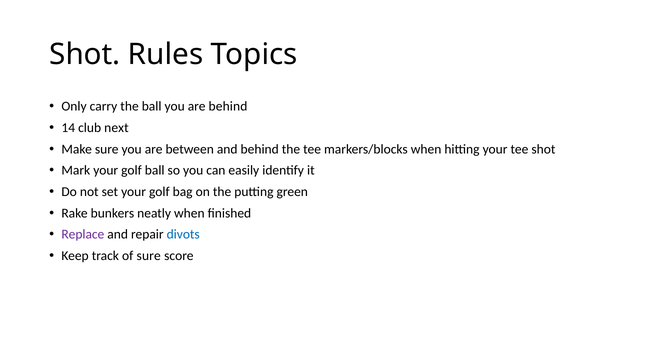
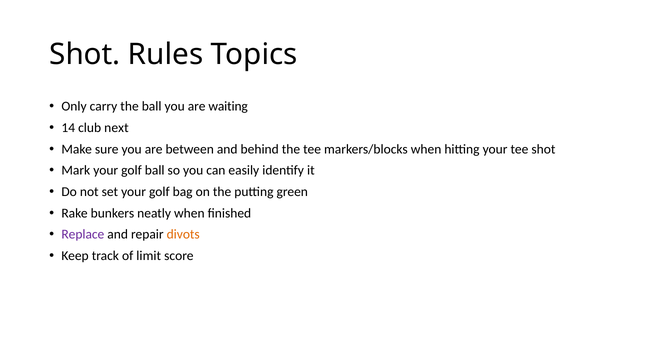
are behind: behind -> waiting
divots colour: blue -> orange
of sure: sure -> limit
